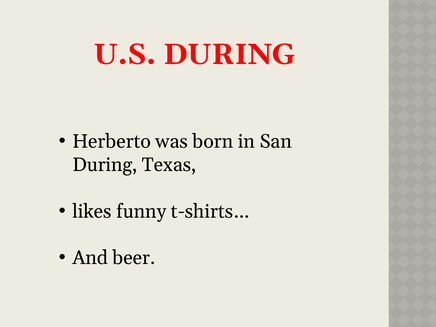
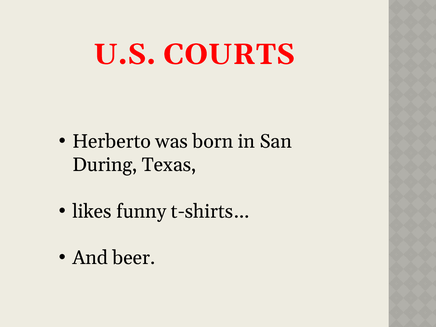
U.S DURING: DURING -> COURTS
